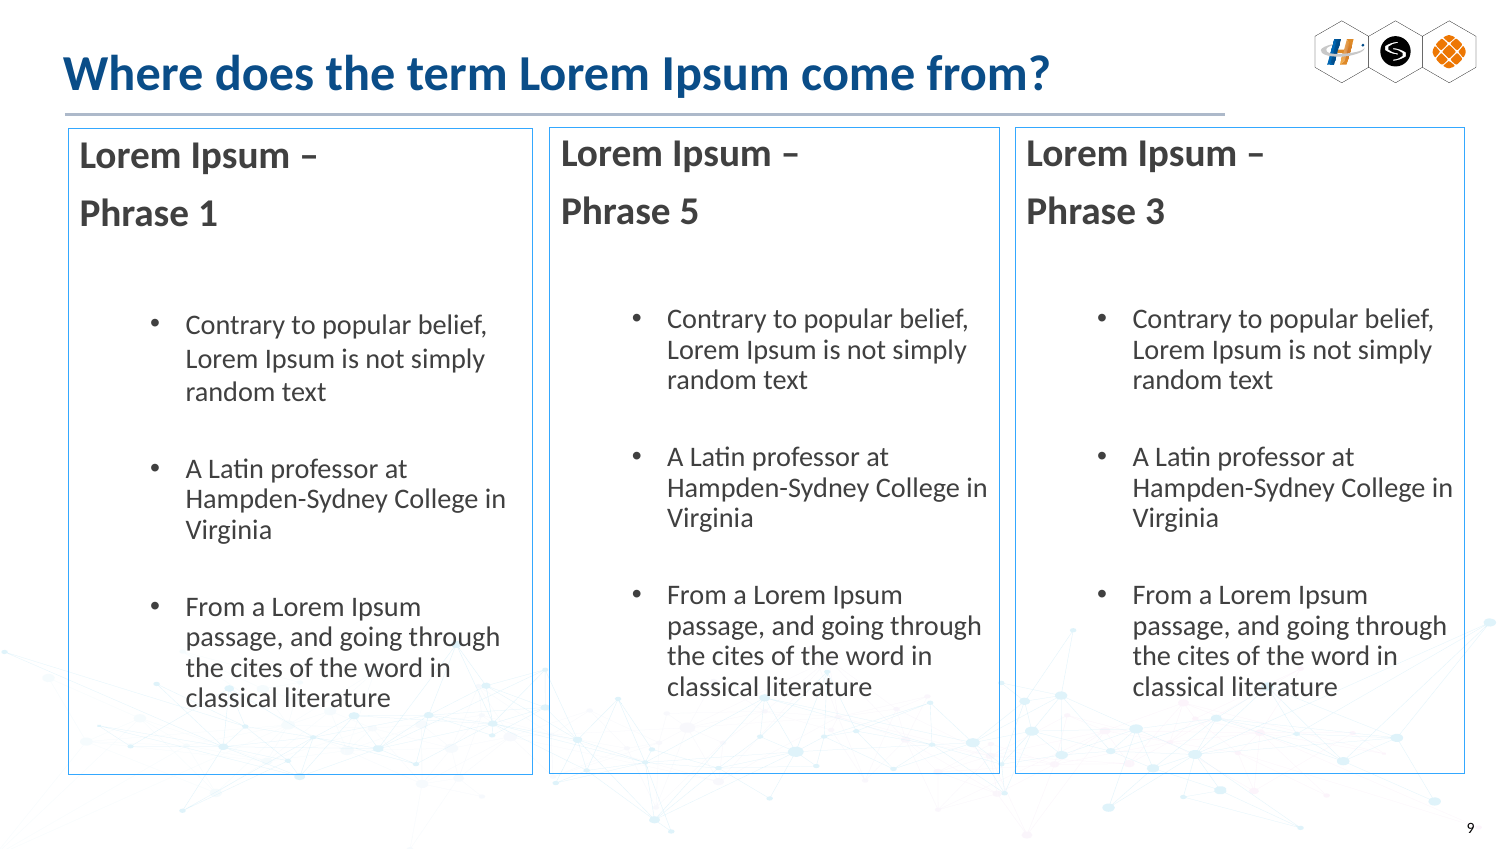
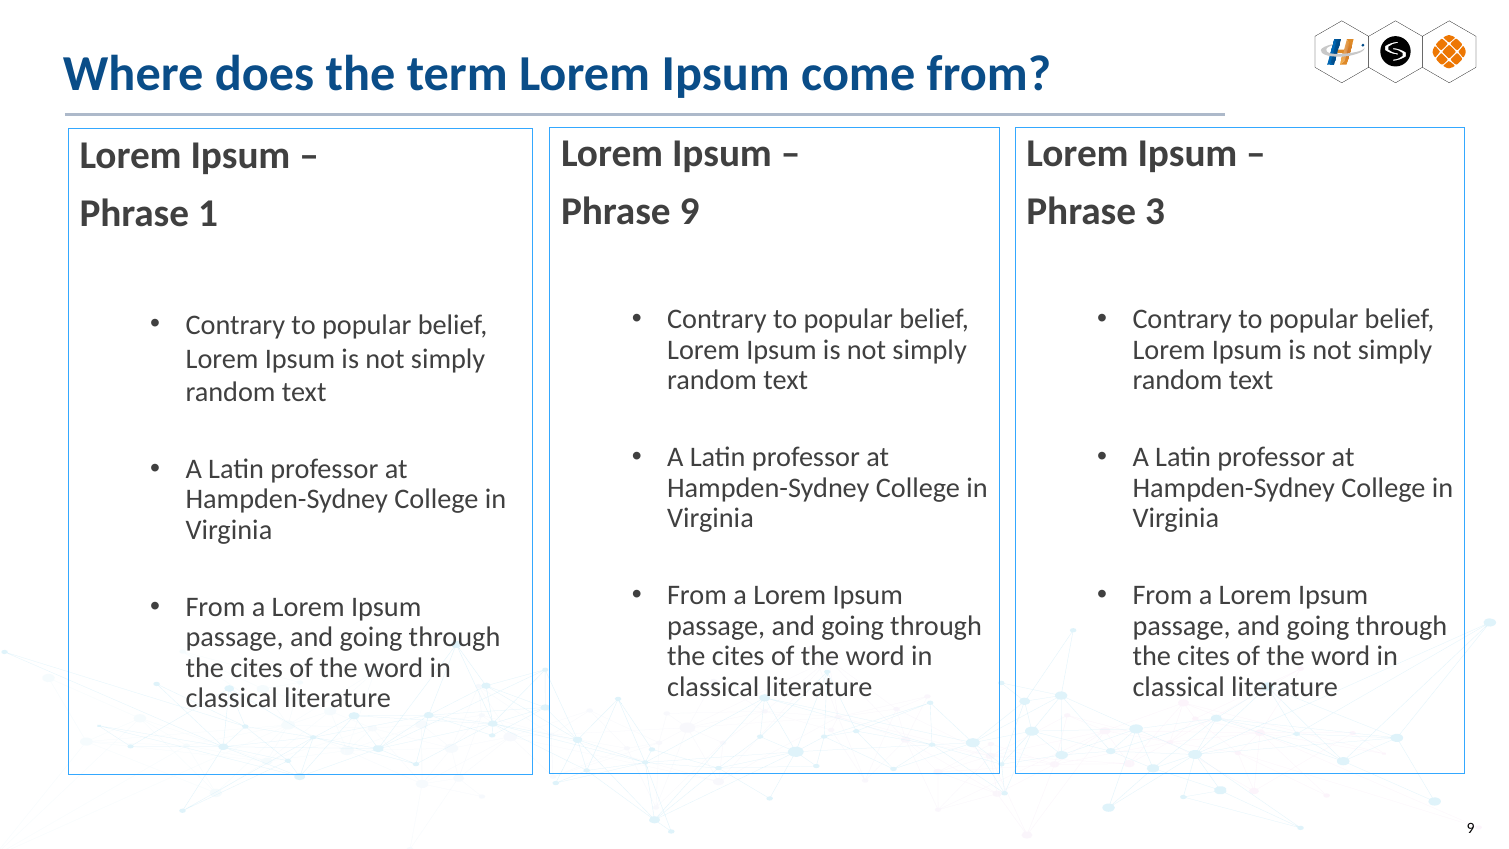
Phrase 5: 5 -> 9
